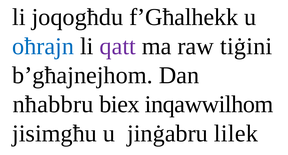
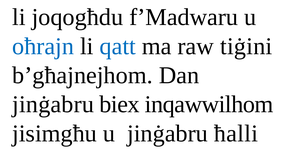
f’Għalhekk: f’Għalhekk -> f’Madwaru
qatt colour: purple -> blue
nħabbru at (53, 104): nħabbru -> jinġabru
lilek: lilek -> ħalli
